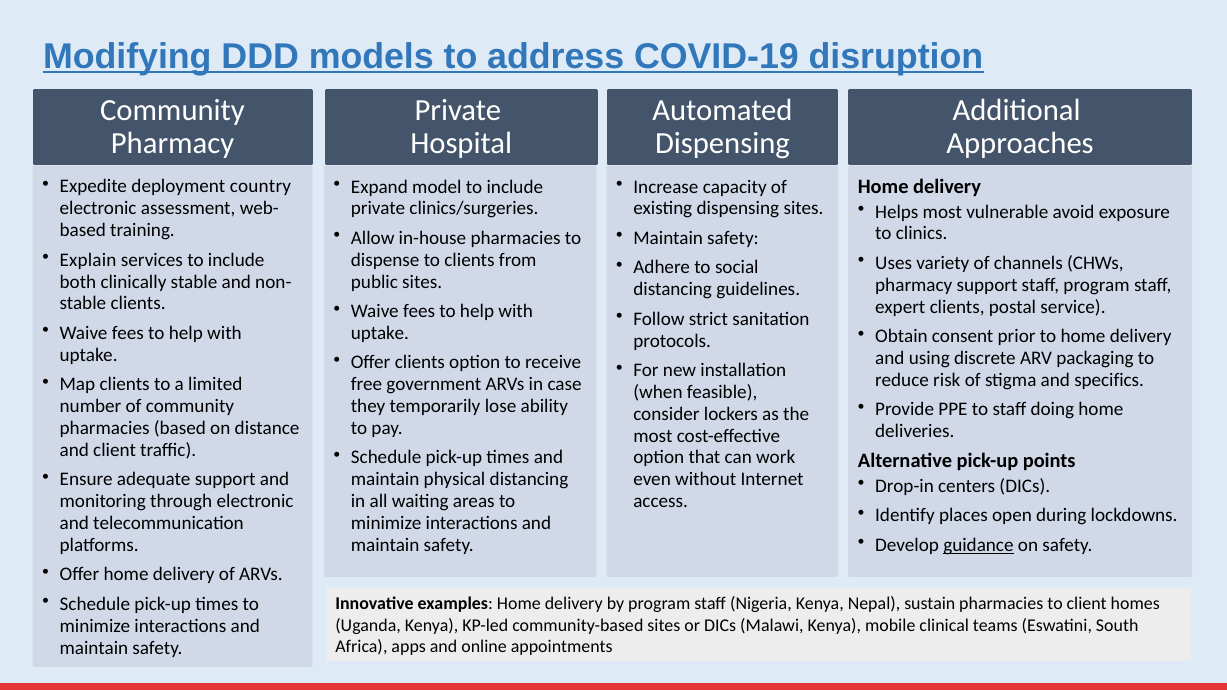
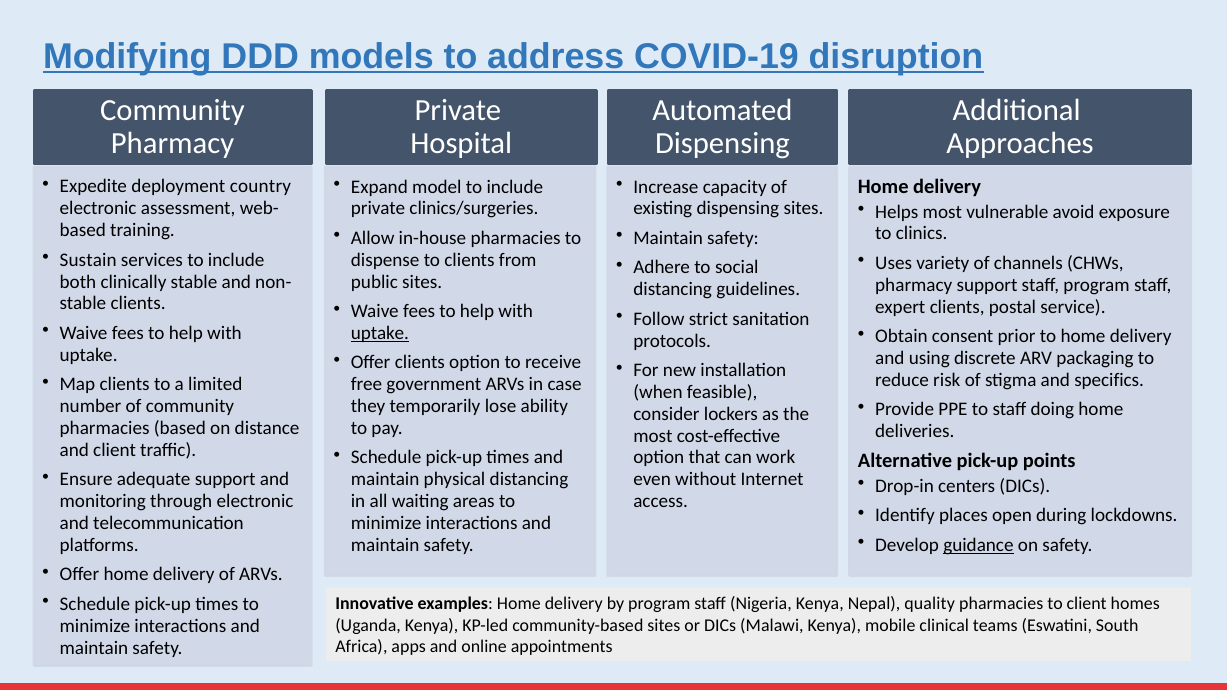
Explain: Explain -> Sustain
uptake at (380, 333) underline: none -> present
sustain: sustain -> quality
